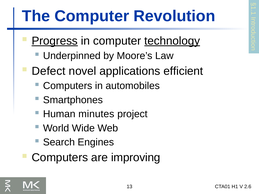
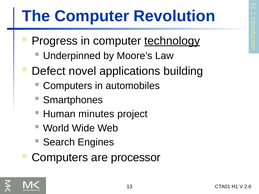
Progress underline: present -> none
efficient: efficient -> building
improving: improving -> processor
